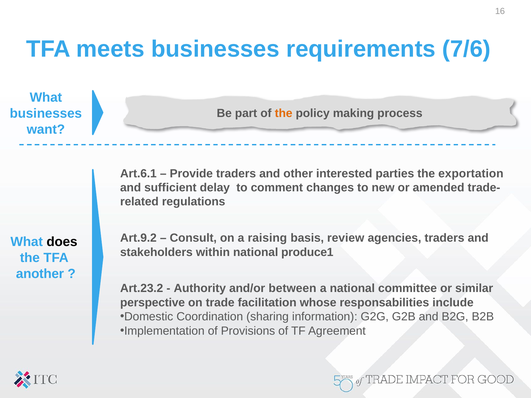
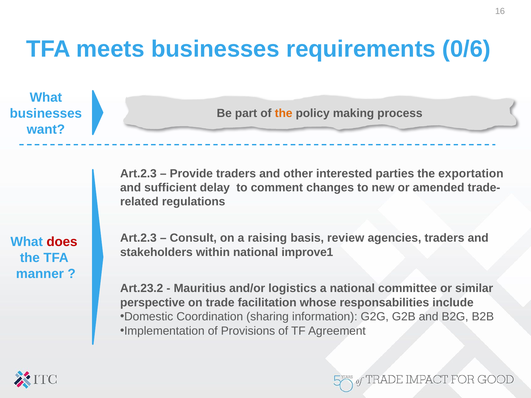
7/6: 7/6 -> 0/6
Art.6.1 at (138, 174): Art.6.1 -> Art.2.3
Art.9.2 at (138, 238): Art.9.2 -> Art.2.3
does colour: black -> red
produce1: produce1 -> improve1
another: another -> manner
Authority: Authority -> Mauritius
between: between -> logistics
